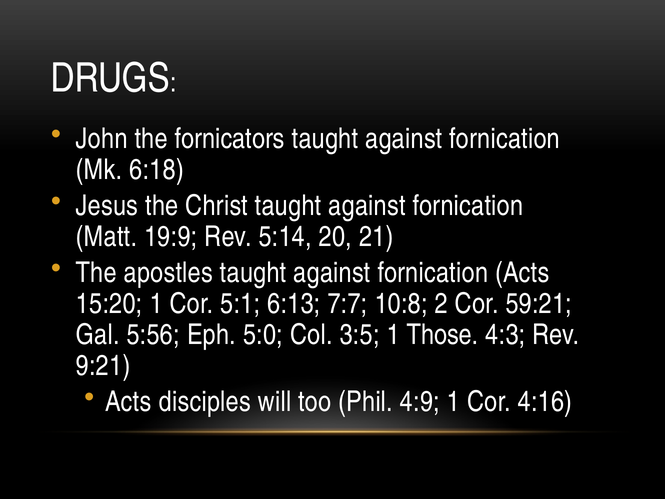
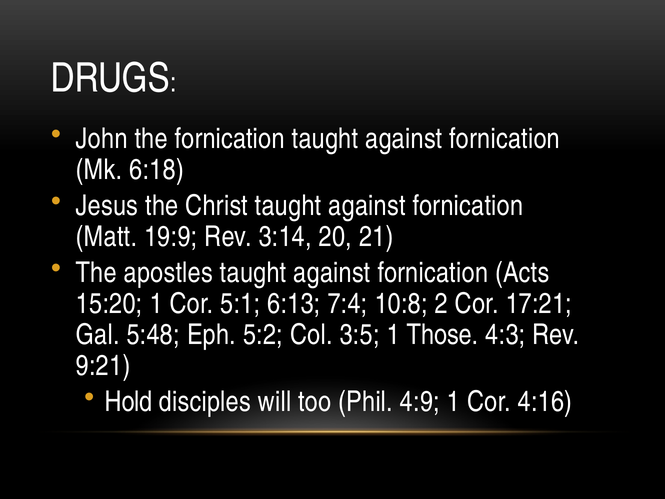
the fornicators: fornicators -> fornication
5:14: 5:14 -> 3:14
7:7: 7:7 -> 7:4
59:21: 59:21 -> 17:21
5:56: 5:56 -> 5:48
5:0: 5:0 -> 5:2
Acts at (128, 401): Acts -> Hold
